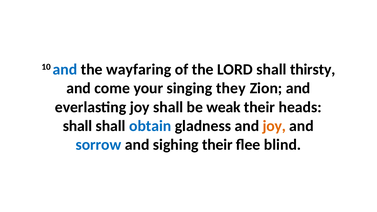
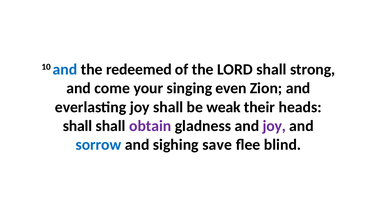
wayfaring: wayfaring -> redeemed
thirsty: thirsty -> strong
they: they -> even
obtain colour: blue -> purple
joy at (274, 126) colour: orange -> purple
sighing their: their -> save
